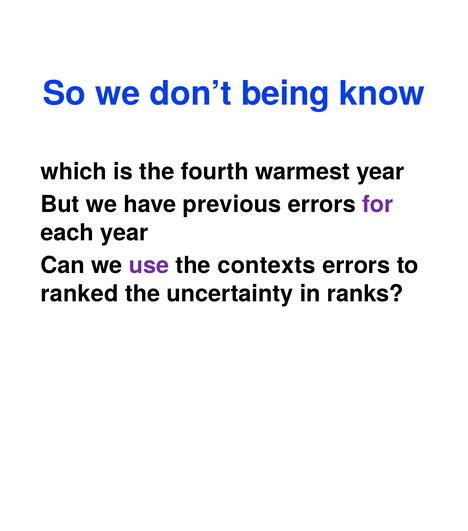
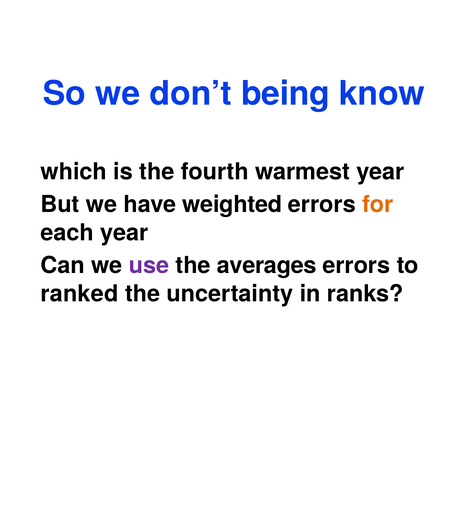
previous: previous -> weighted
for colour: purple -> orange
contexts: contexts -> averages
